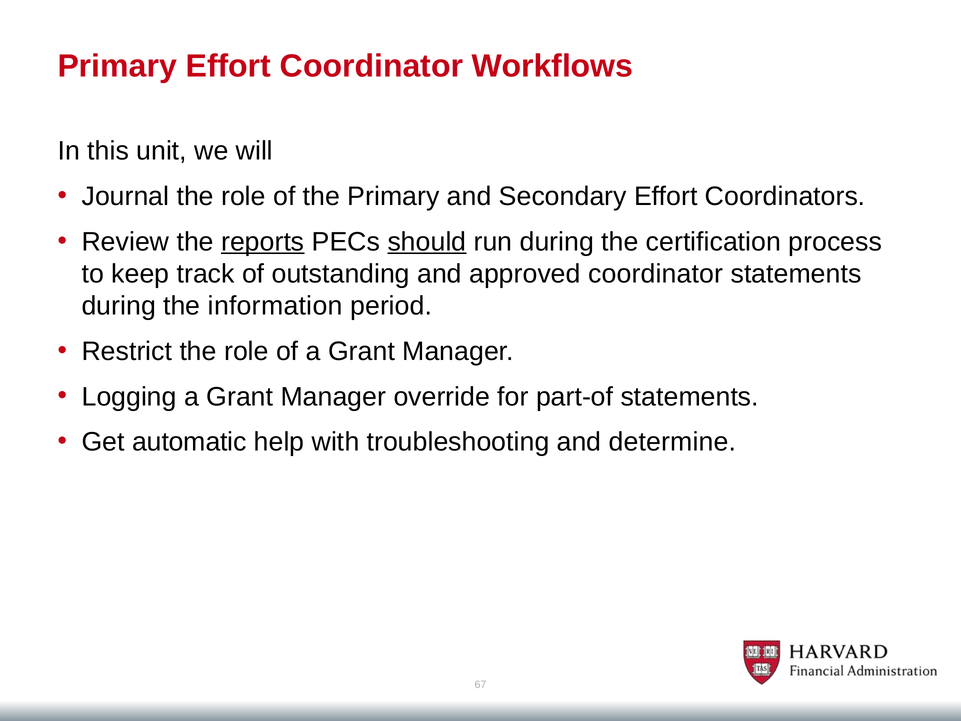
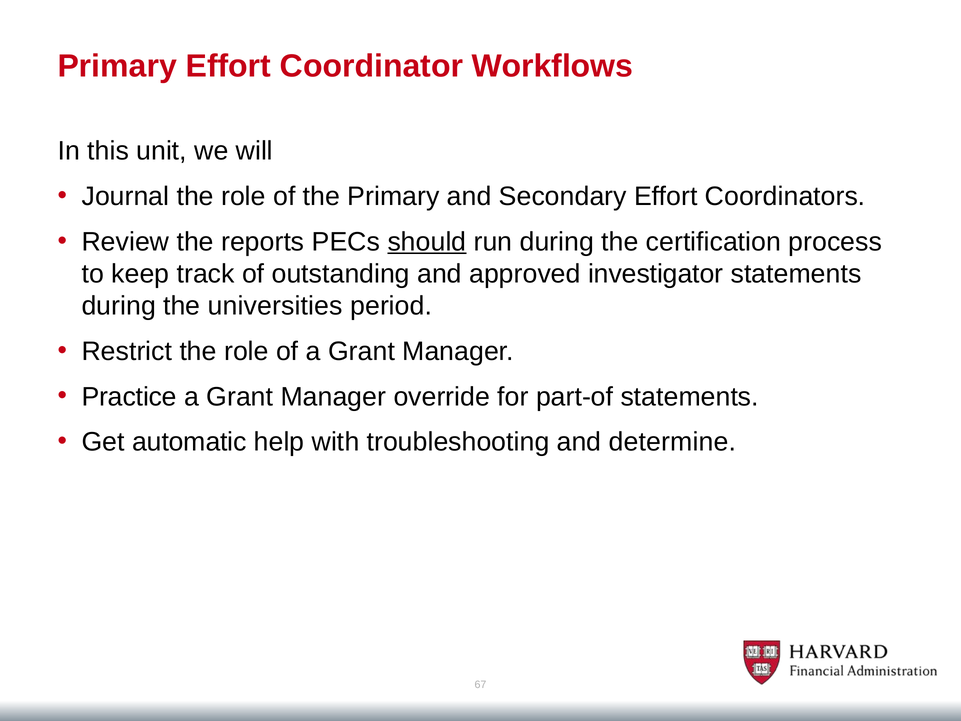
reports underline: present -> none
approved coordinator: coordinator -> investigator
information: information -> universities
Logging: Logging -> Practice
